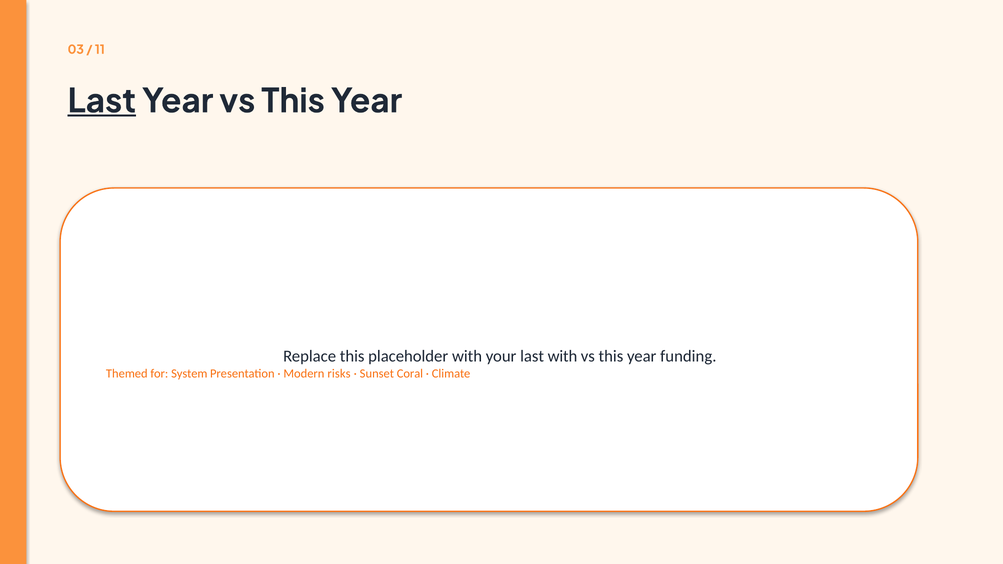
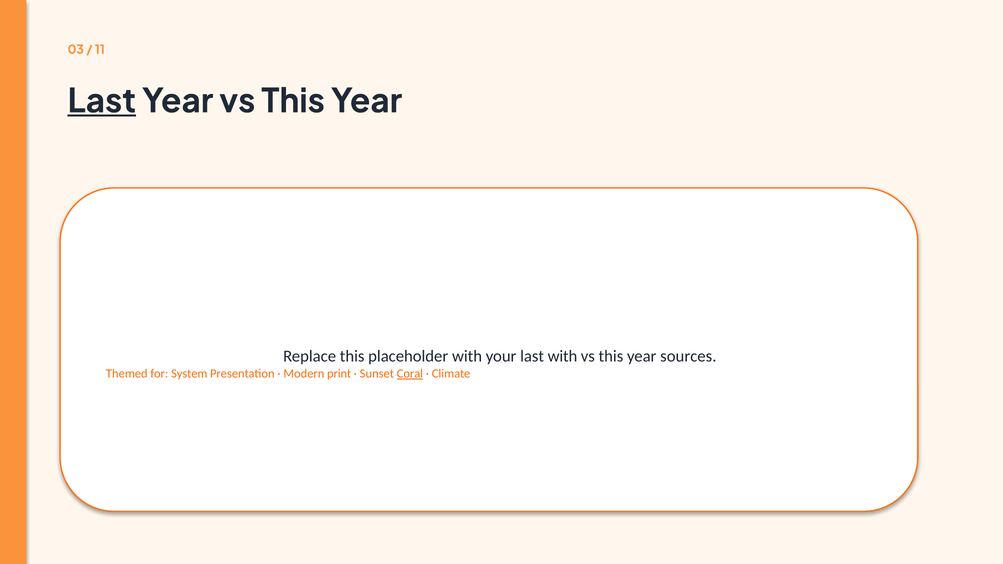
funding: funding -> sources
risks: risks -> print
Coral underline: none -> present
